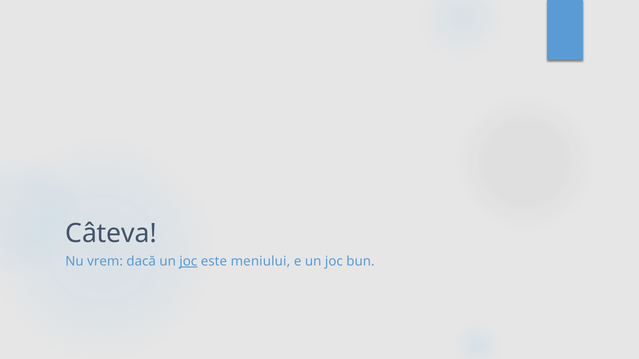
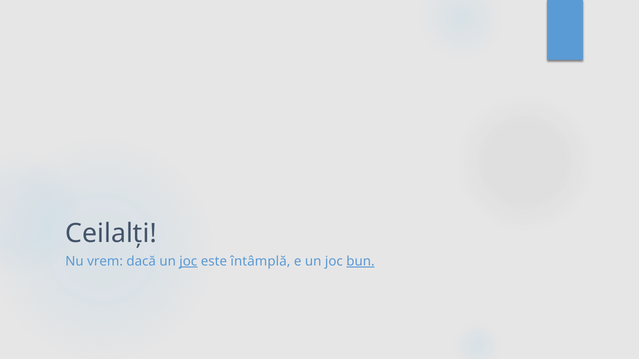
Câteva: Câteva -> Ceilalți
meniului: meniului -> întâmplă
bun underline: none -> present
